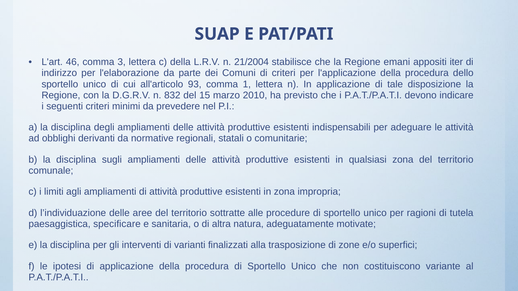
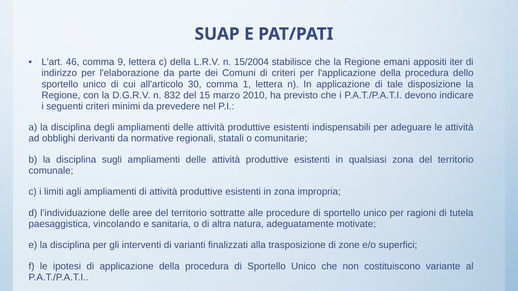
3: 3 -> 9
21/2004: 21/2004 -> 15/2004
93: 93 -> 30
specificare: specificare -> vincolando
